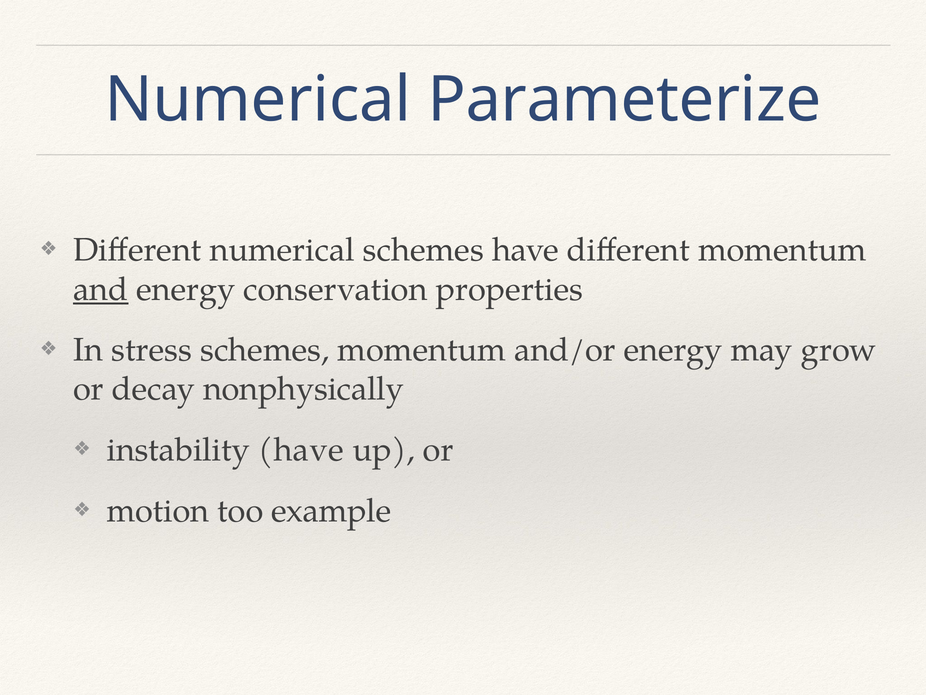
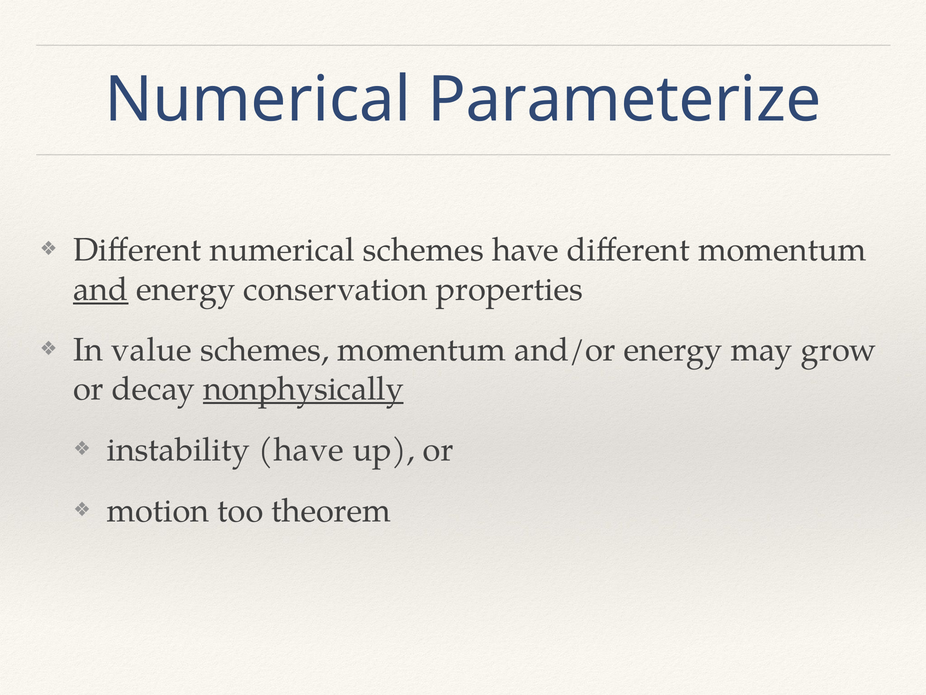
stress: stress -> value
nonphysically underline: none -> present
example: example -> theorem
